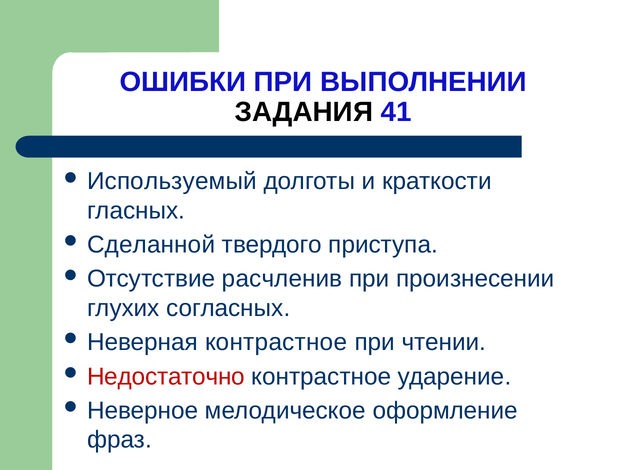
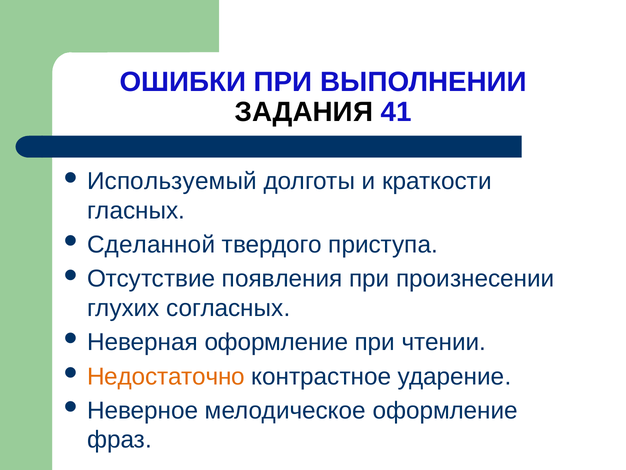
расчленив: расчленив -> появления
Неверная контрастное: контрастное -> оформление
Недостаточно colour: red -> orange
